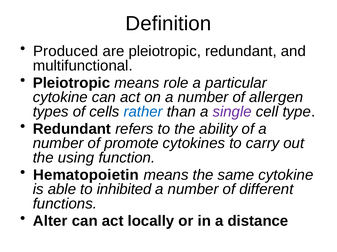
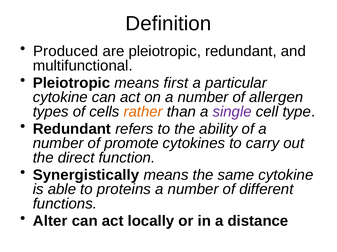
role: role -> first
rather colour: blue -> orange
using: using -> direct
Hematopoietin: Hematopoietin -> Synergistically
inhibited: inhibited -> proteins
